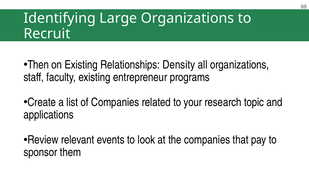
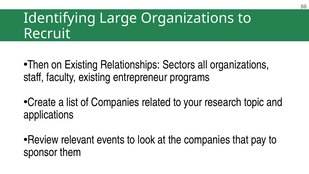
Density: Density -> Sectors
